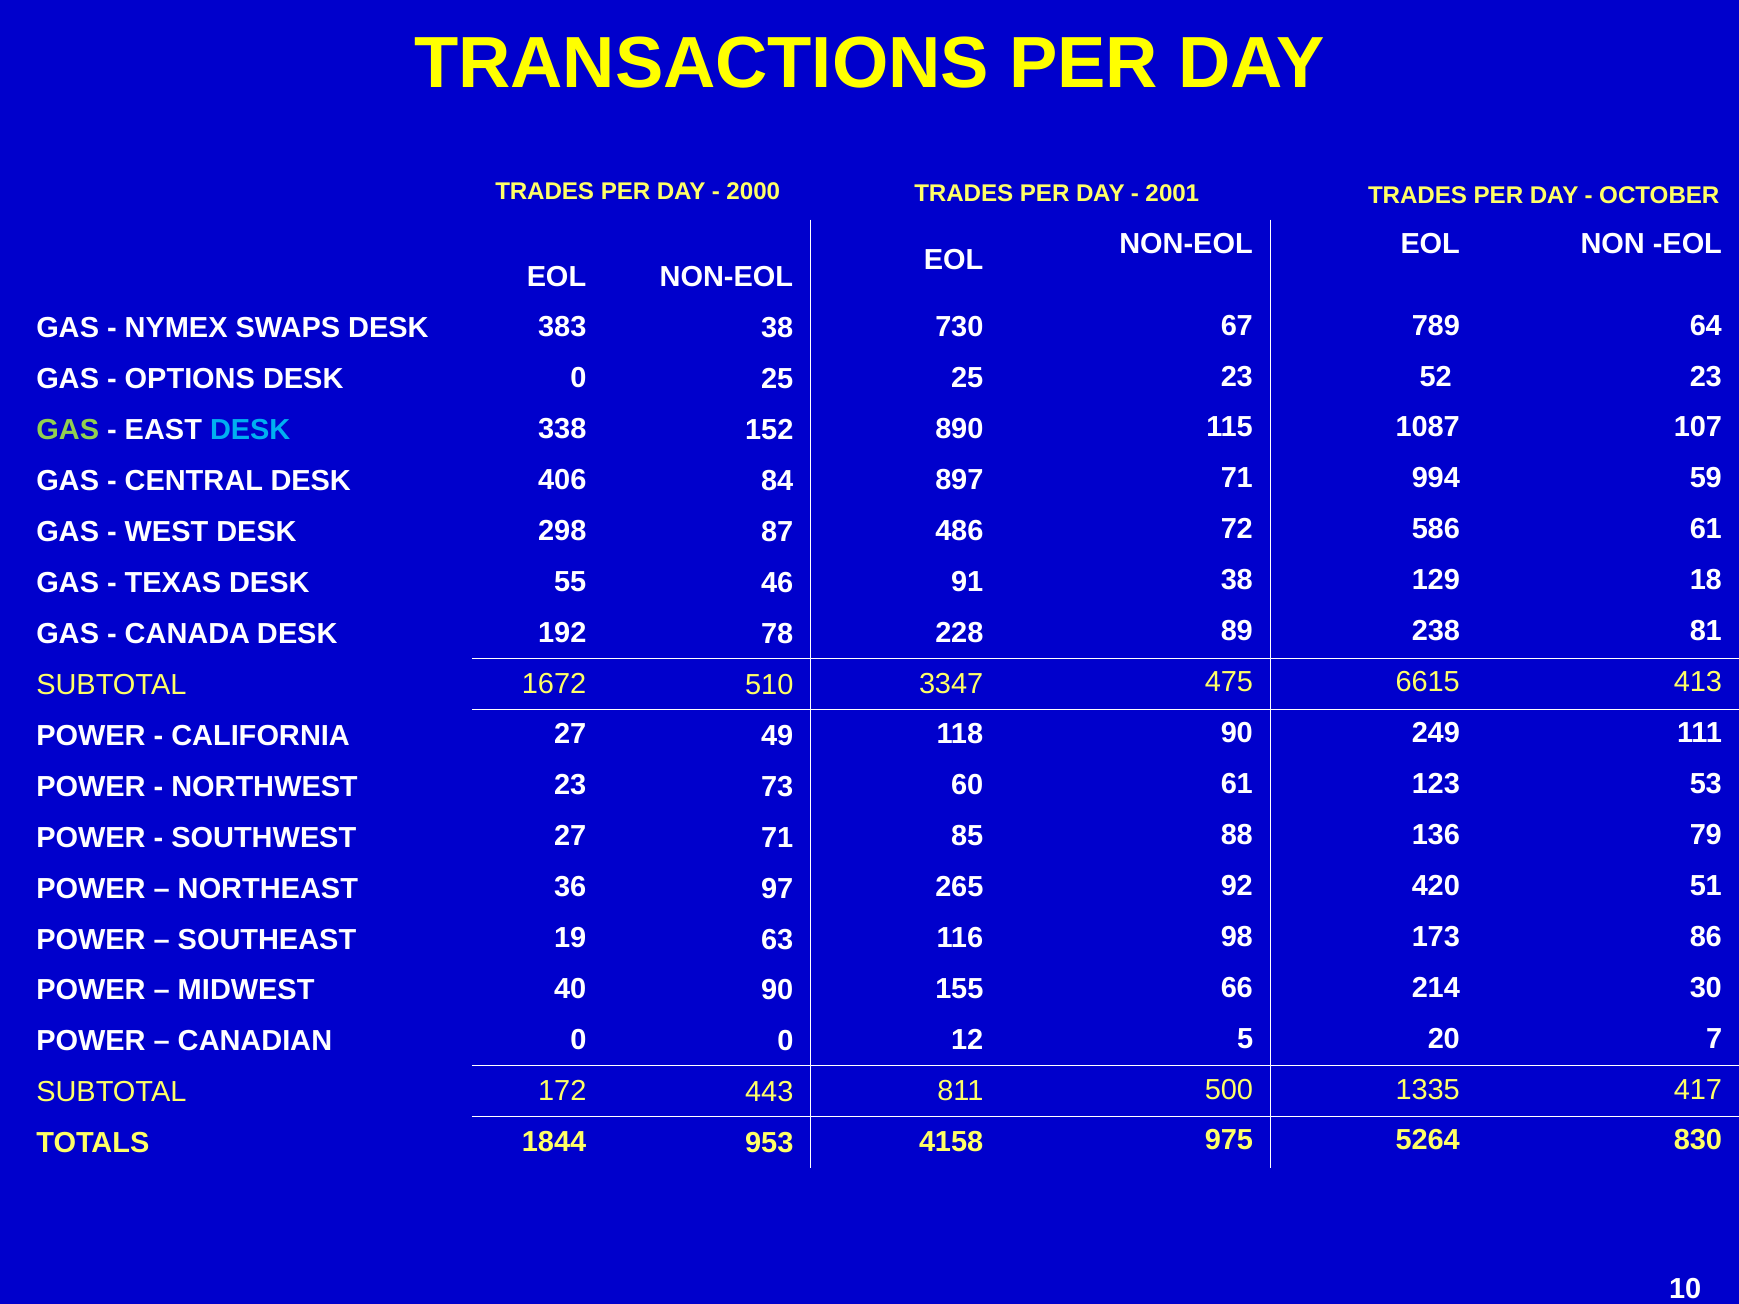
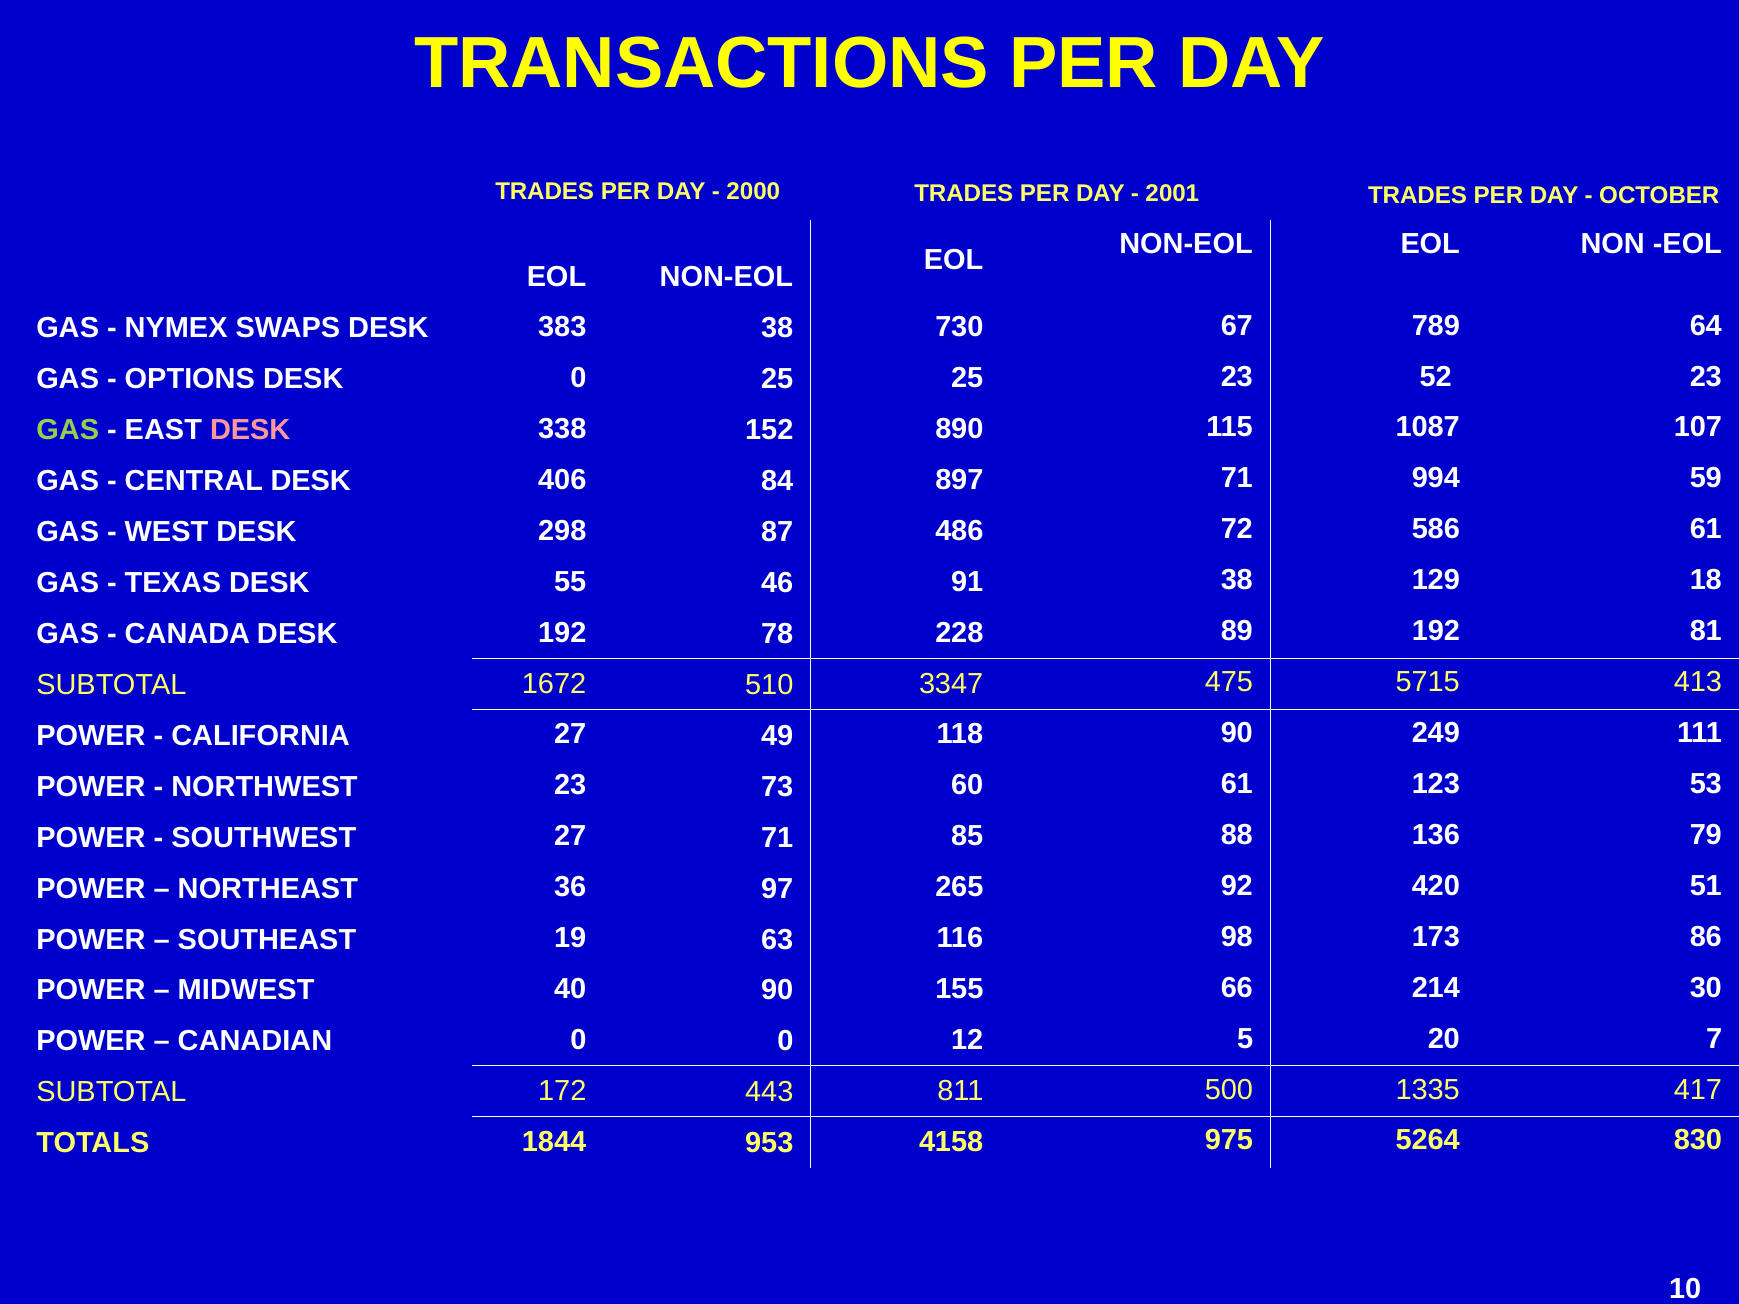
DESK at (250, 430) colour: light blue -> pink
89 238: 238 -> 192
6615: 6615 -> 5715
